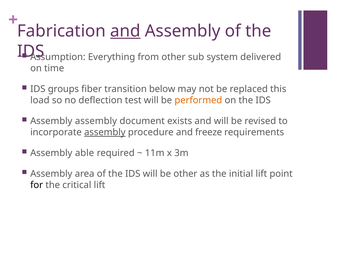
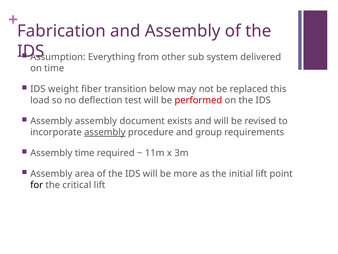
and at (125, 31) underline: present -> none
groups: groups -> weight
performed colour: orange -> red
freeze: freeze -> group
Assembly able: able -> time
be other: other -> more
